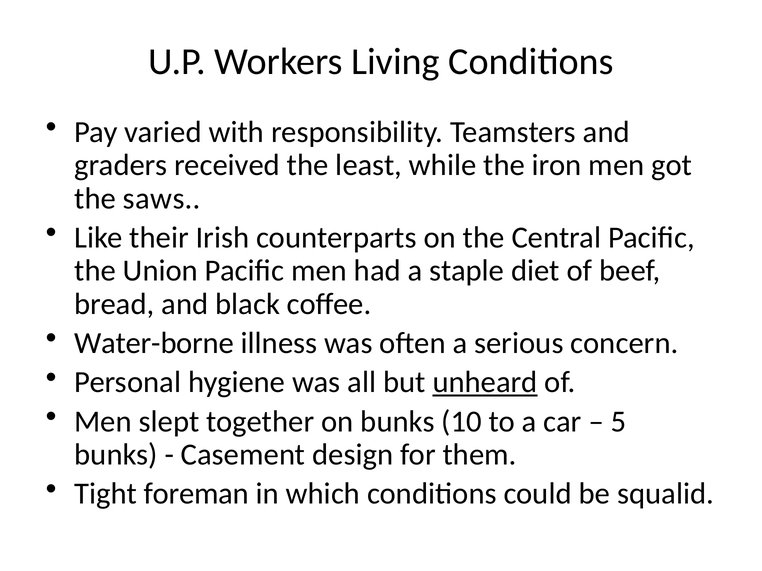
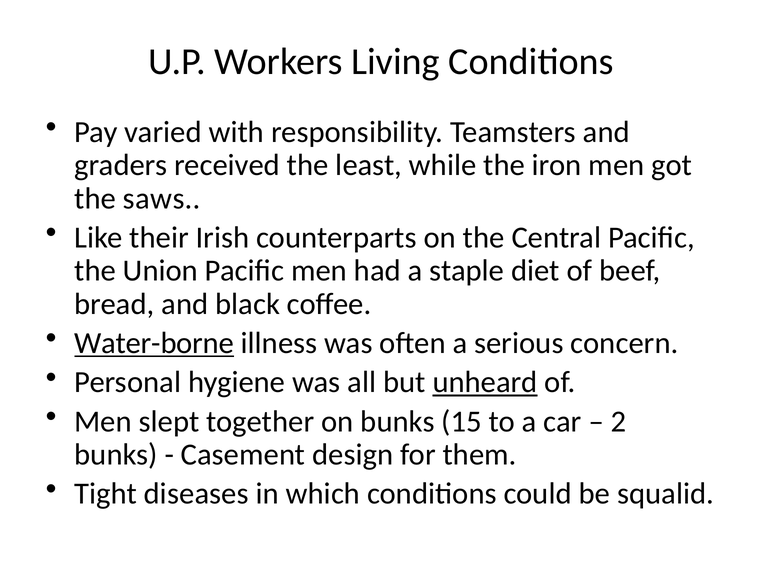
Water-borne underline: none -> present
10: 10 -> 15
5: 5 -> 2
foreman: foreman -> diseases
